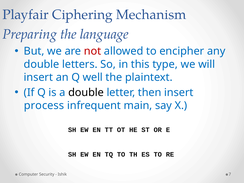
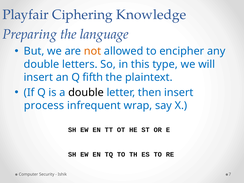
Mechanism: Mechanism -> Knowledge
not colour: red -> orange
well: well -> fifth
main: main -> wrap
